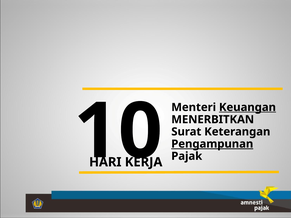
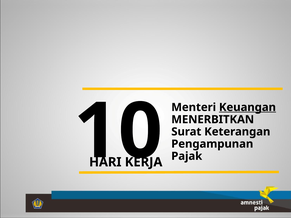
Pengampunan underline: present -> none
